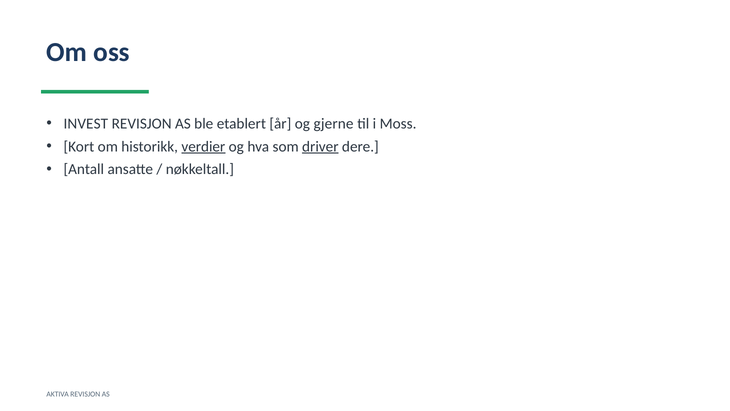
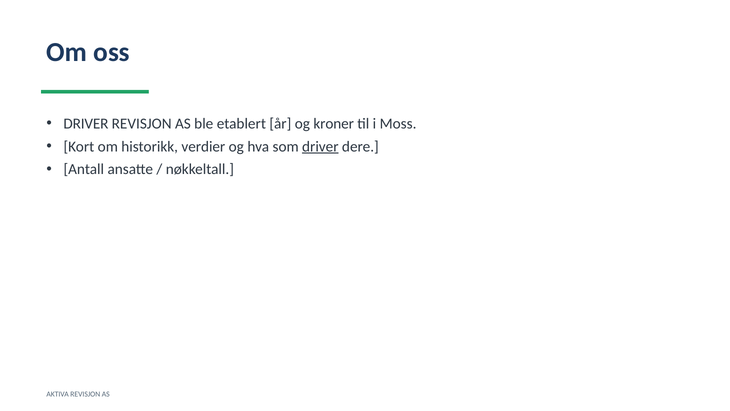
INVEST at (86, 124): INVEST -> DRIVER
gjerne: gjerne -> kroner
verdier underline: present -> none
